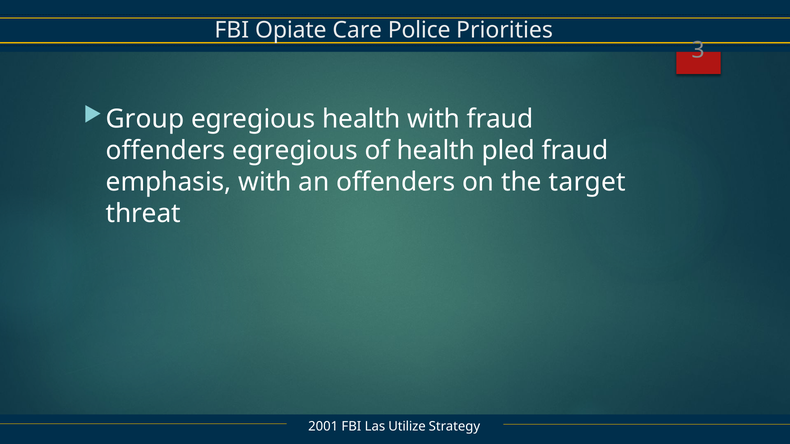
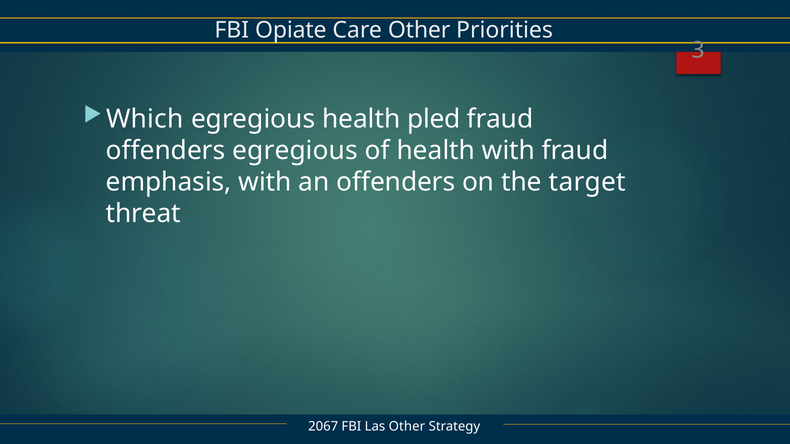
Care Police: Police -> Other
Group: Group -> Which
health with: with -> pled
health pled: pled -> with
2001: 2001 -> 2067
Las Utilize: Utilize -> Other
